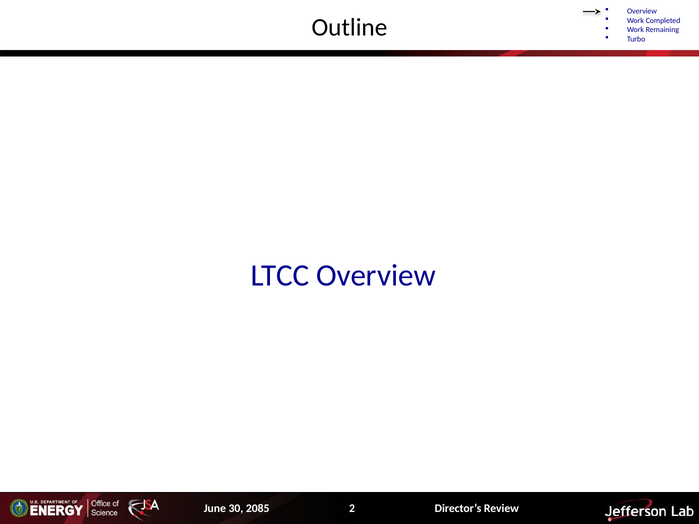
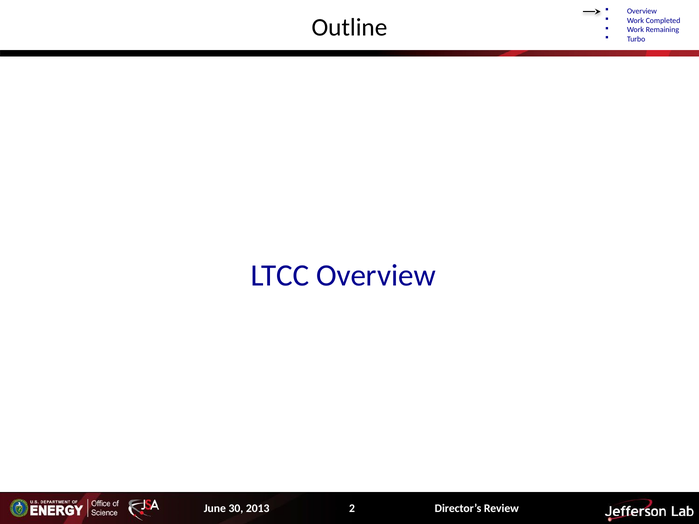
2085: 2085 -> 2013
